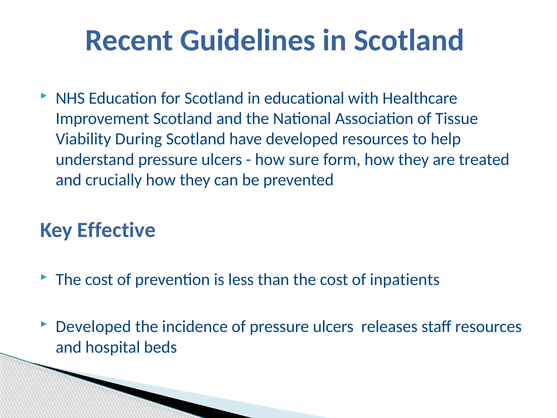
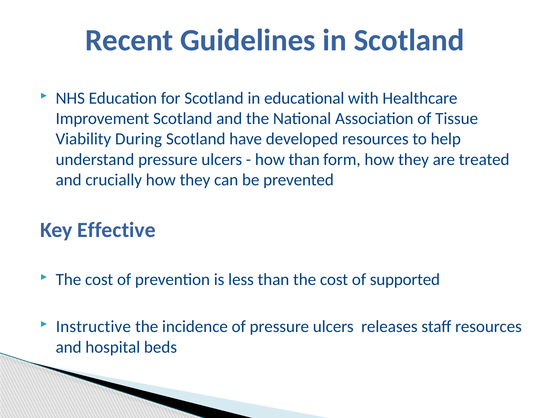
how sure: sure -> than
inpatients: inpatients -> supported
Developed at (93, 326): Developed -> Instructive
